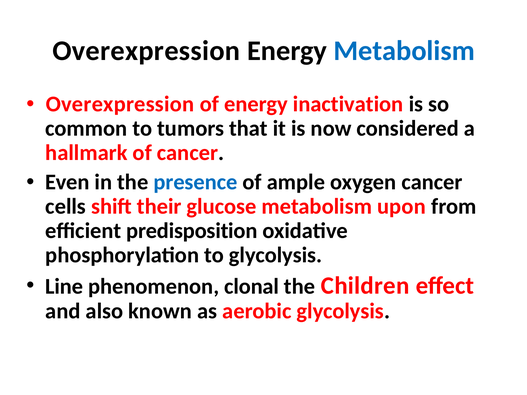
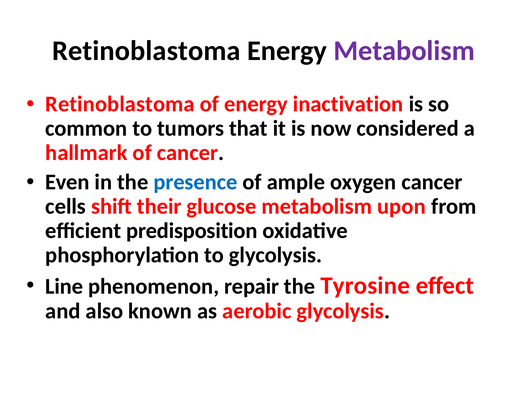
Overexpression at (146, 51): Overexpression -> Retinoblastoma
Metabolism at (404, 51) colour: blue -> purple
Overexpression at (120, 104): Overexpression -> Retinoblastoma
clonal: clonal -> repair
Children: Children -> Tyrosine
